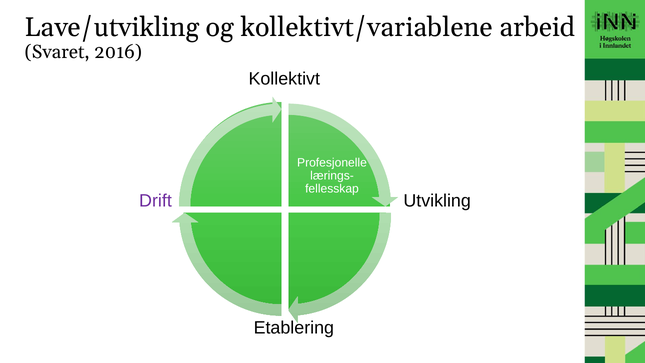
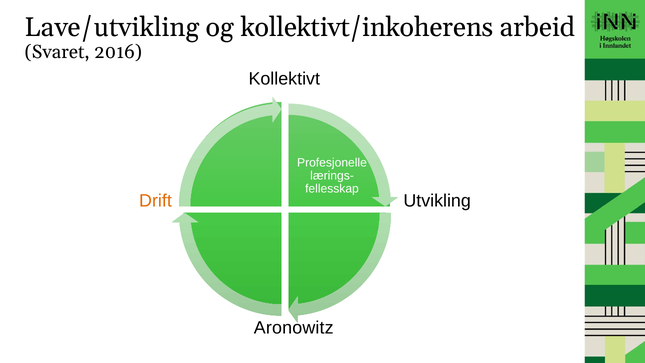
kollektivt/variablene: kollektivt/variablene -> kollektivt/inkoherens
Drift colour: purple -> orange
Etablering: Etablering -> Aronowitz
